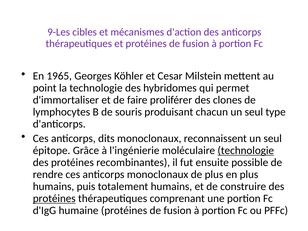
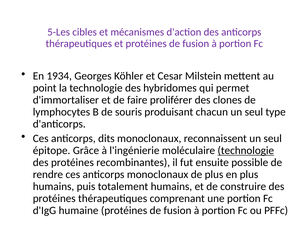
9-Les: 9-Les -> 5-Les
1965: 1965 -> 1934
protéines at (54, 198) underline: present -> none
